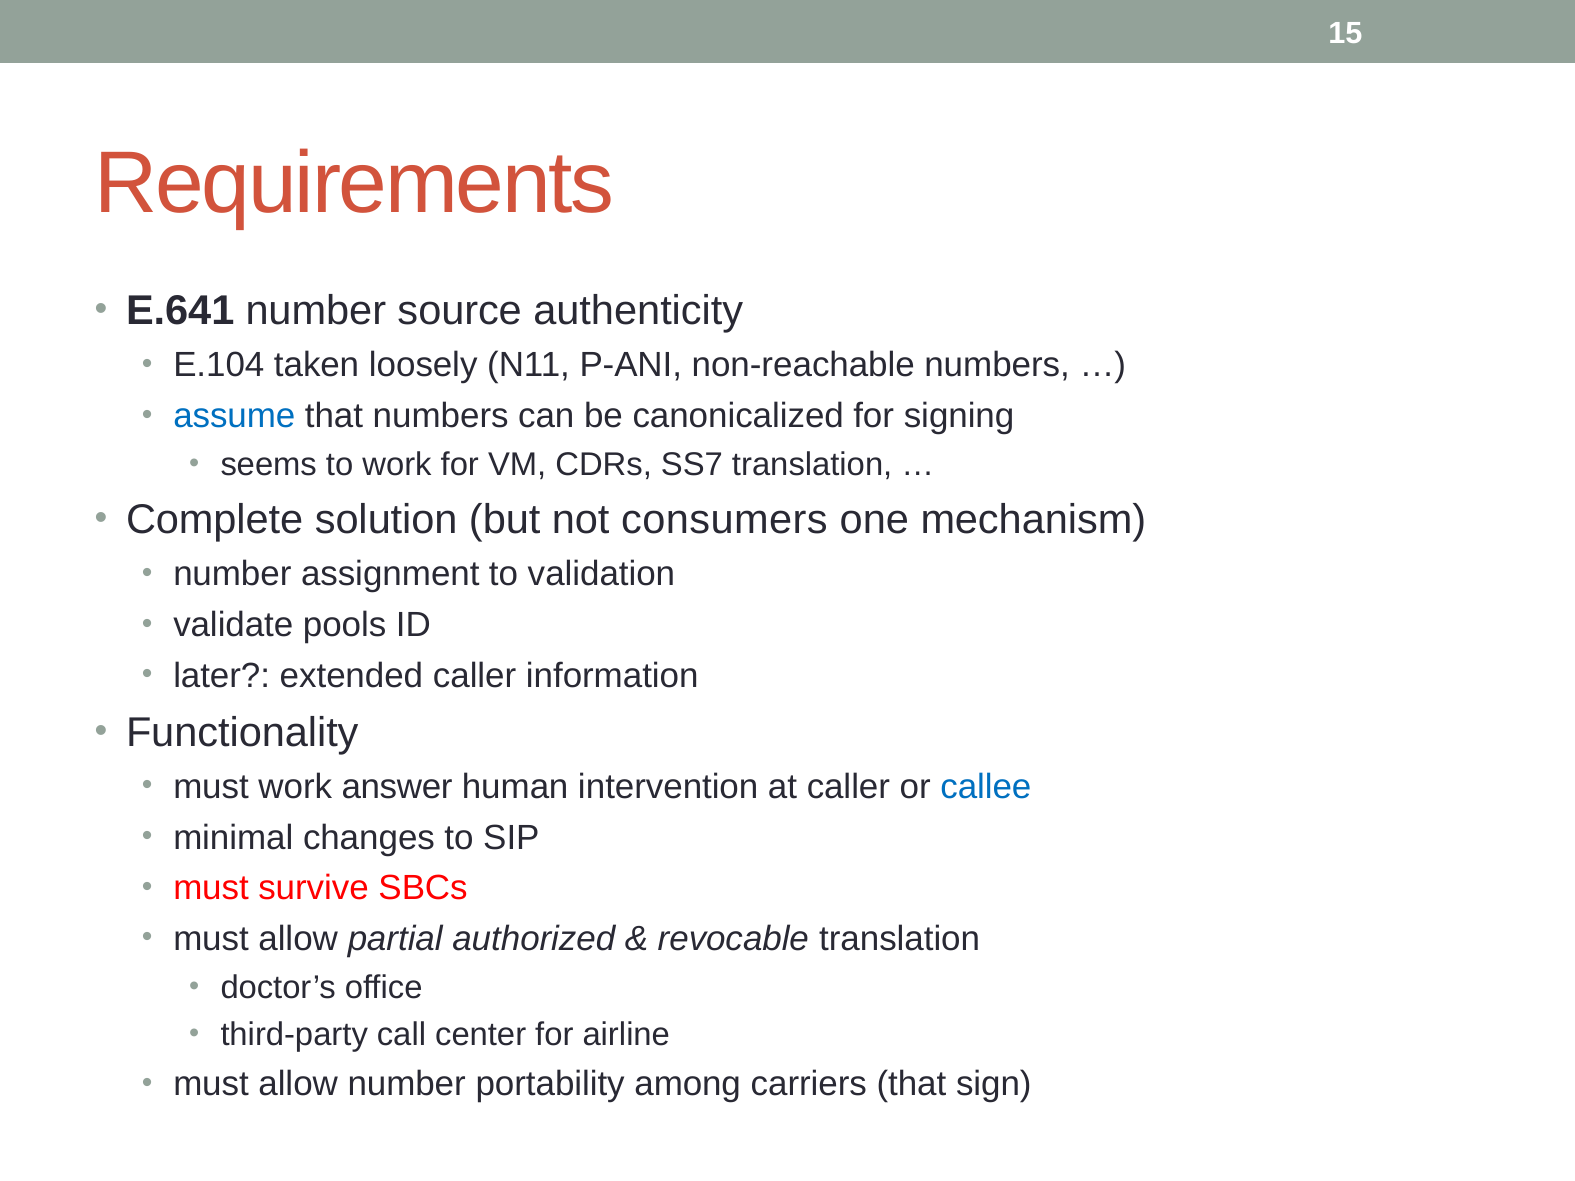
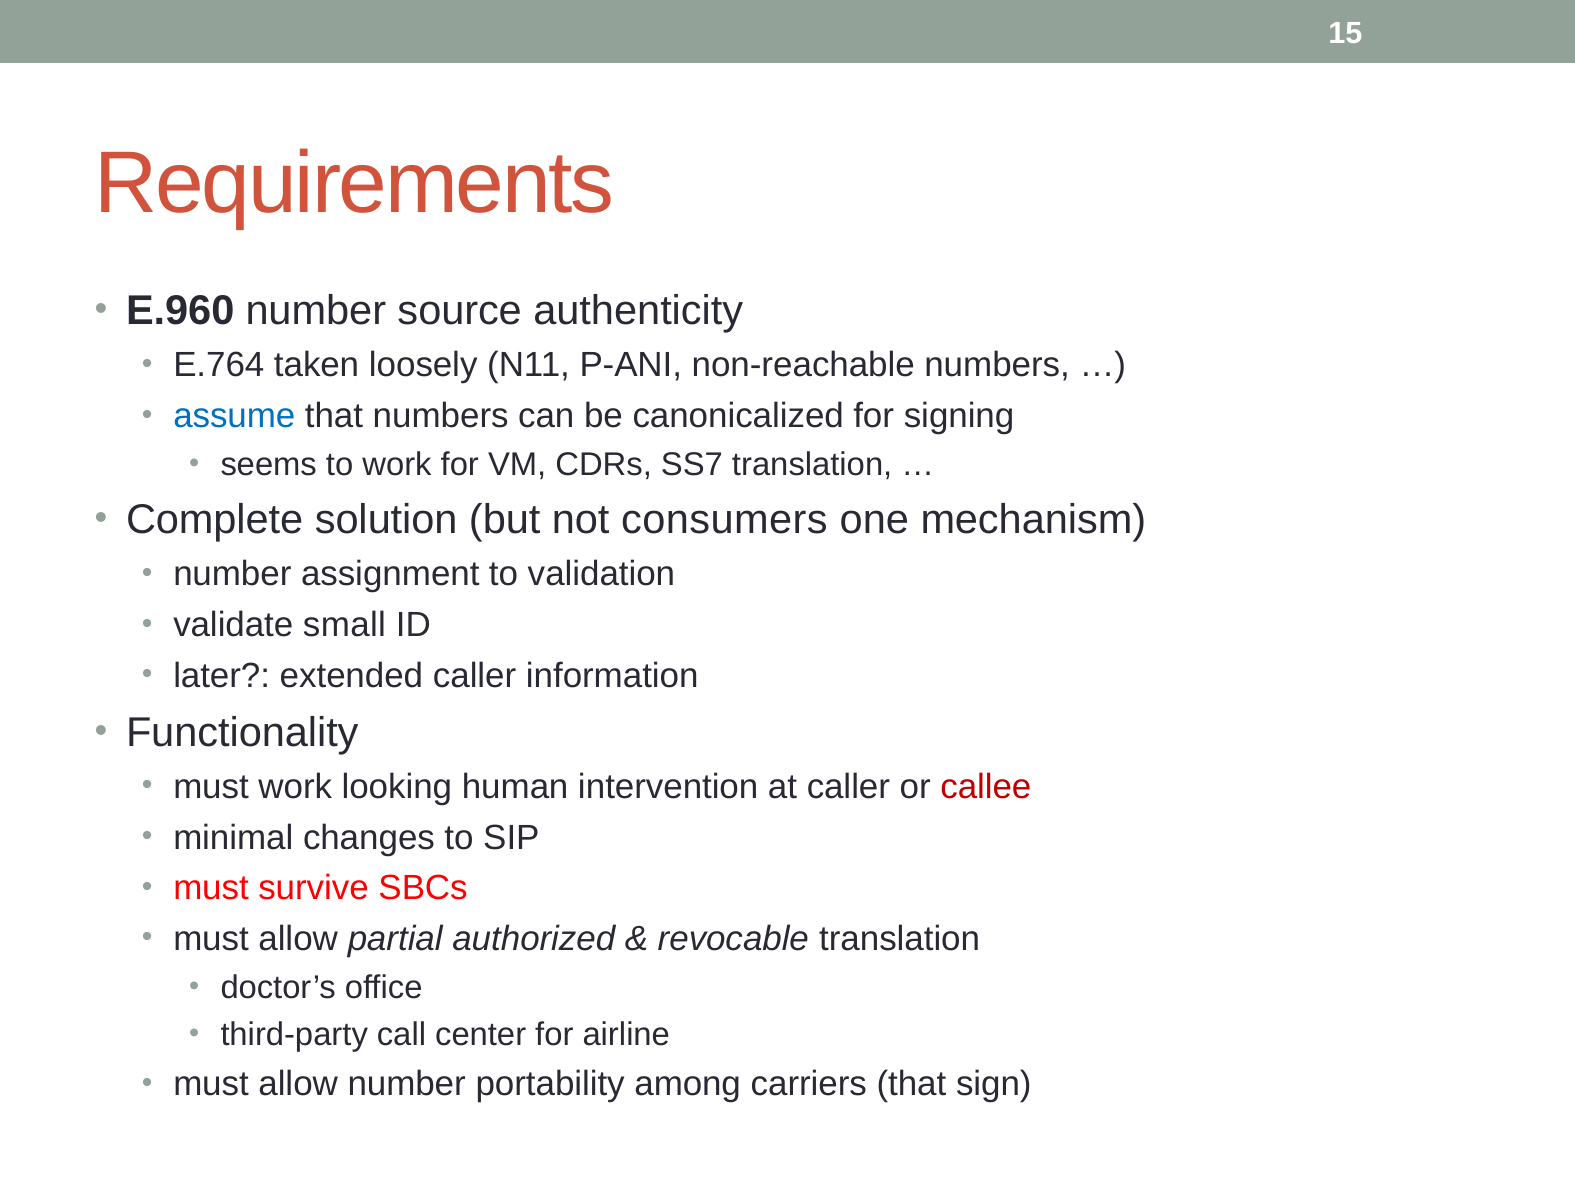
E.641: E.641 -> E.960
E.104: E.104 -> E.764
pools: pools -> small
answer: answer -> looking
callee colour: blue -> red
